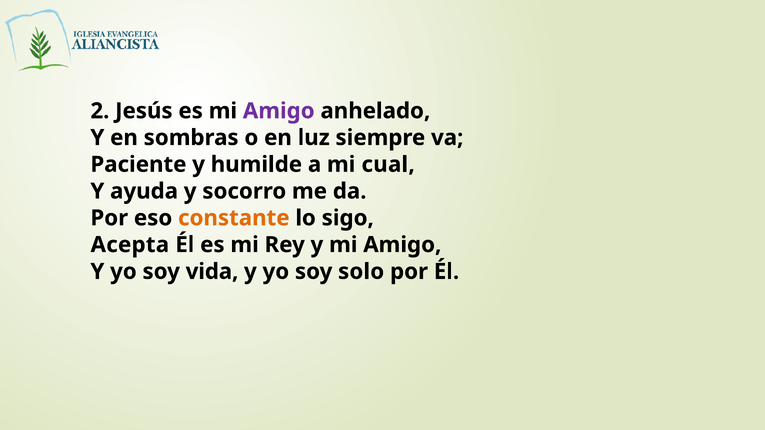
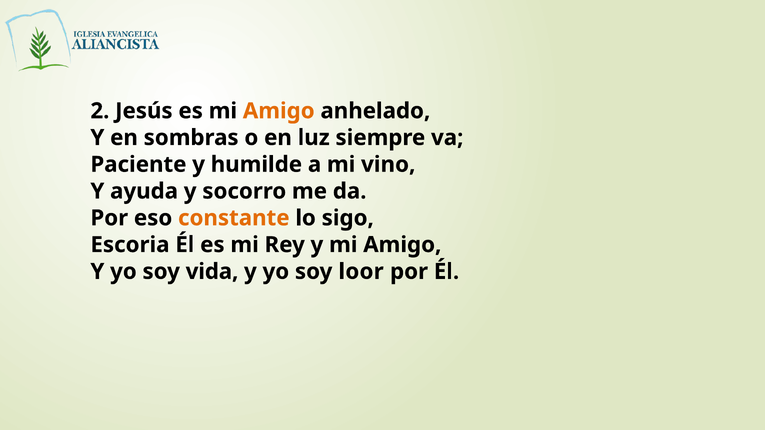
Amigo at (279, 111) colour: purple -> orange
cual: cual -> vino
Acepta: Acepta -> Escoria
solo: solo -> loor
